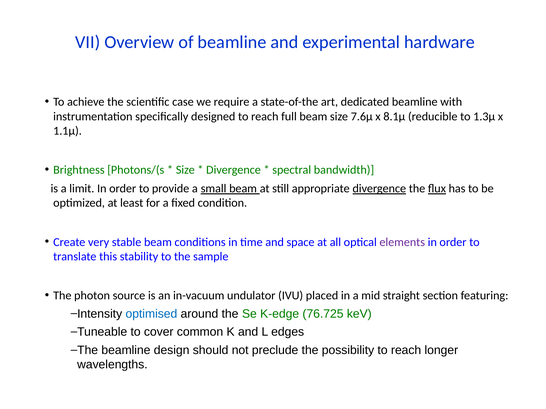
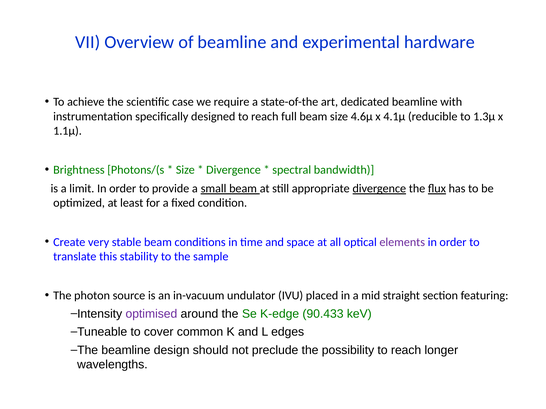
7.6μ: 7.6μ -> 4.6μ
8.1μ: 8.1μ -> 4.1μ
optimised colour: blue -> purple
76.725: 76.725 -> 90.433
